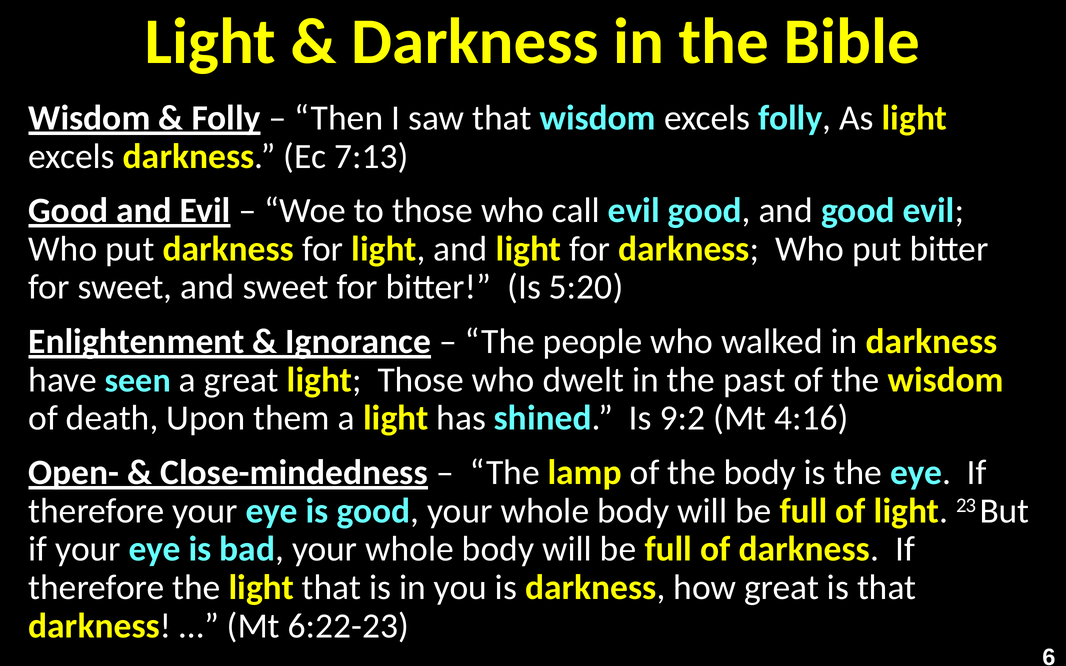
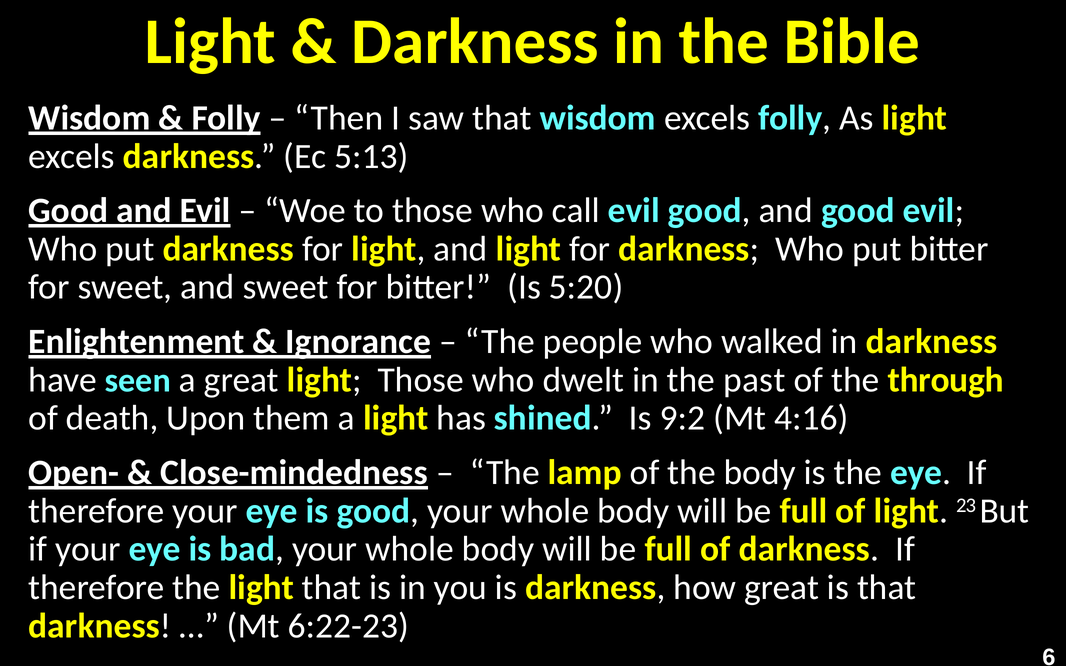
7:13: 7:13 -> 5:13
the wisdom: wisdom -> through
